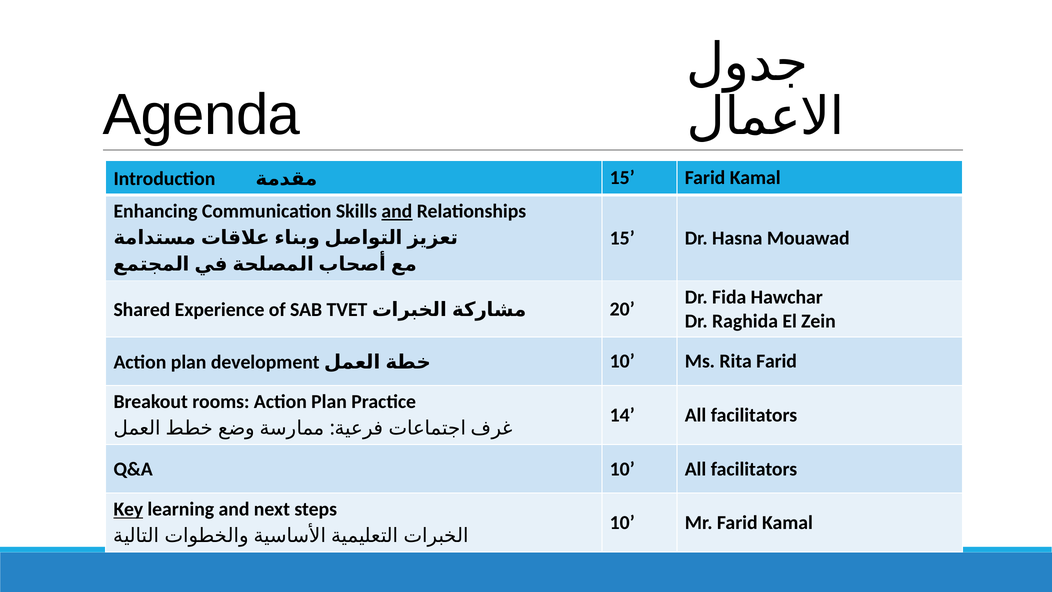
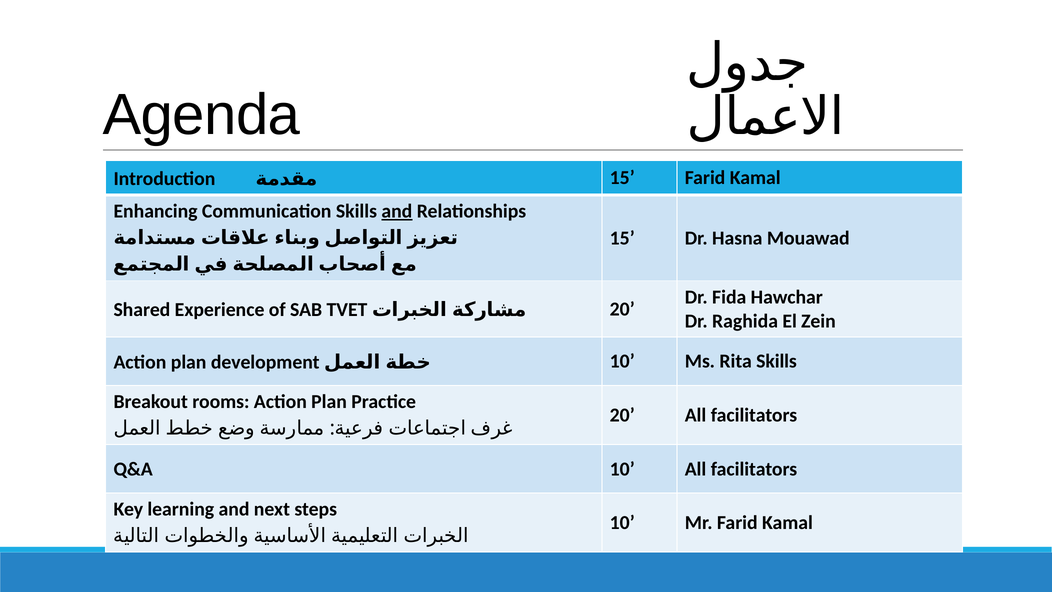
Rita Farid: Farid -> Skills
14 at (622, 415): 14 -> 20
Key underline: present -> none
